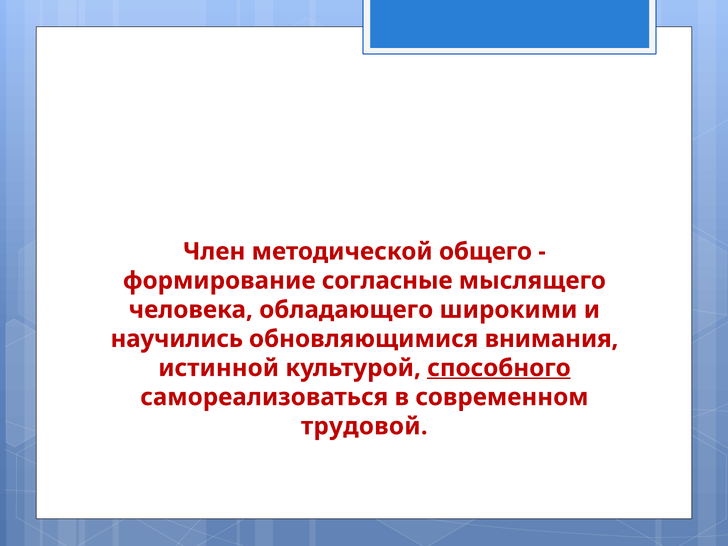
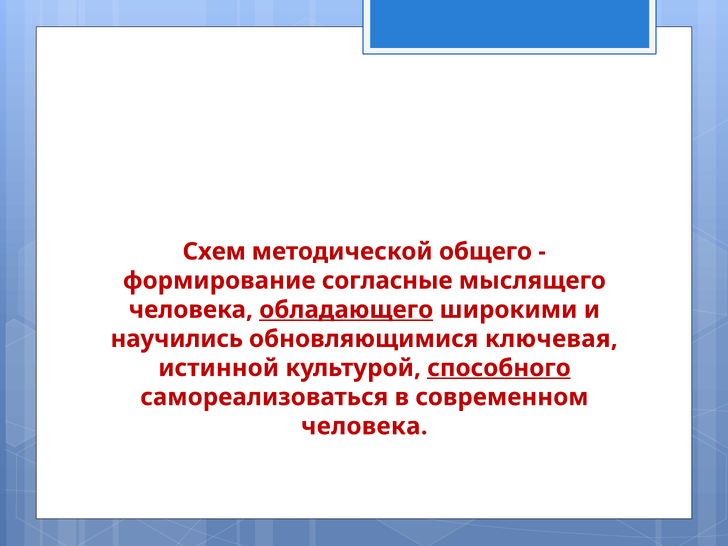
Член: Член -> Схем
обладающего underline: none -> present
внимания: внимания -> ключевая
трудовой at (364, 426): трудовой -> человека
